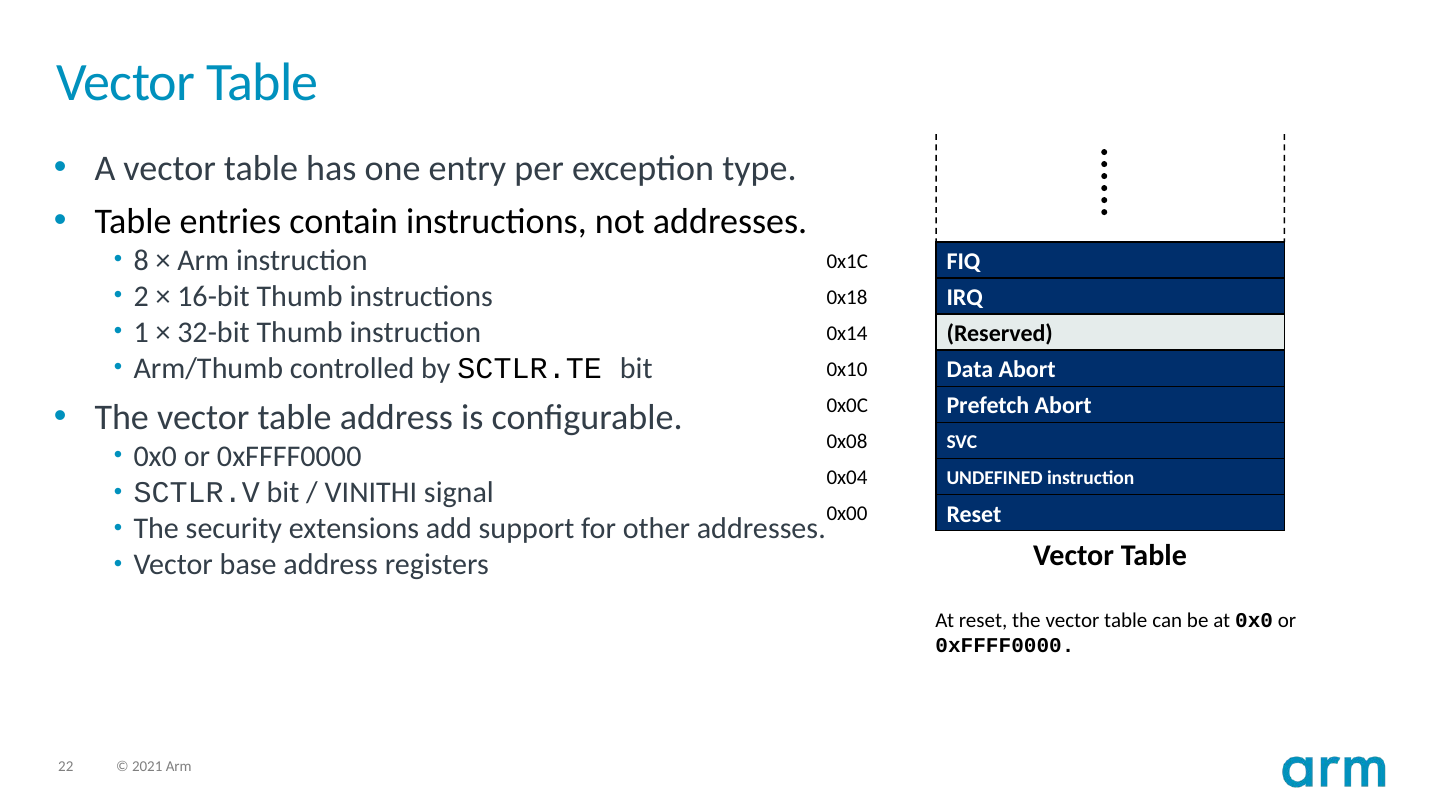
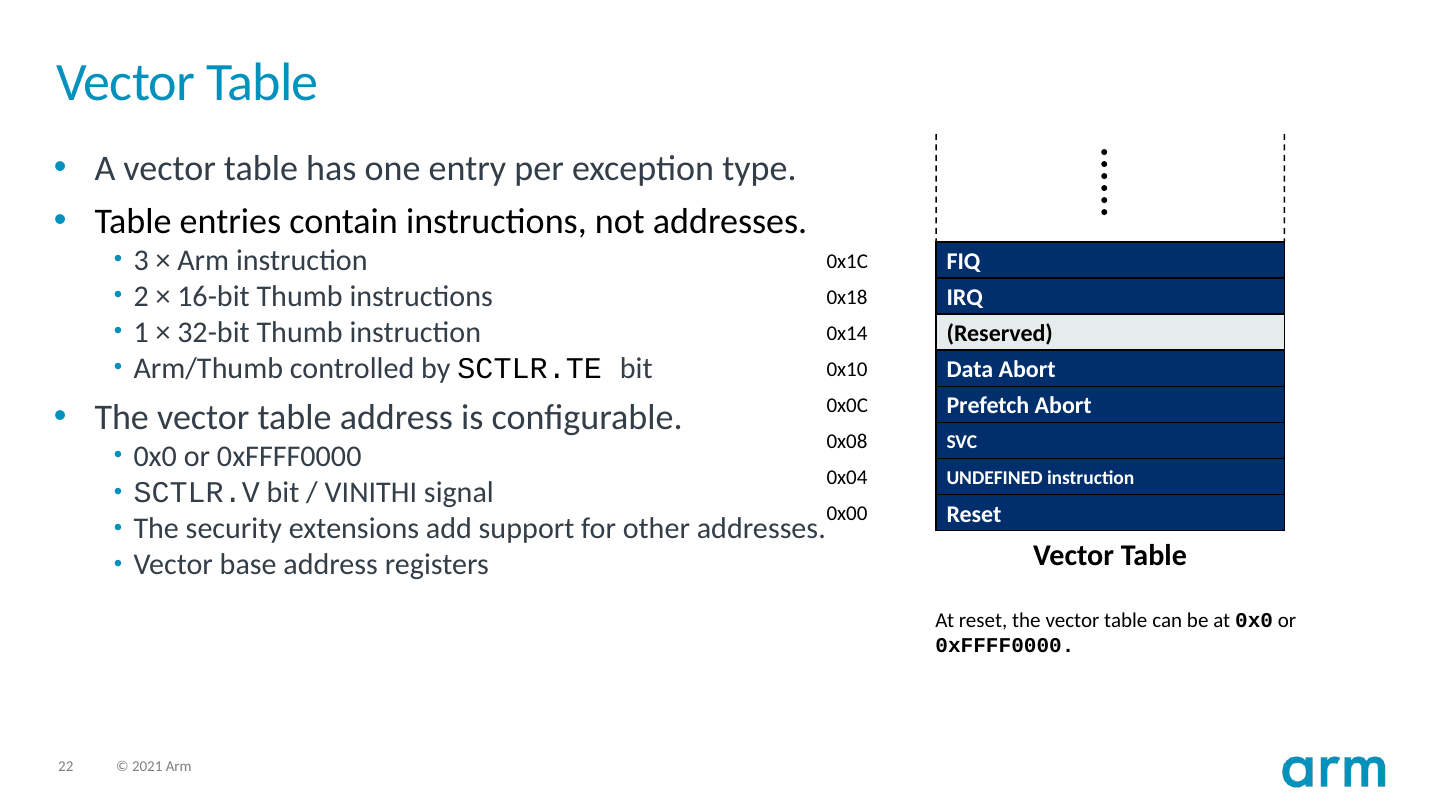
8: 8 -> 3
